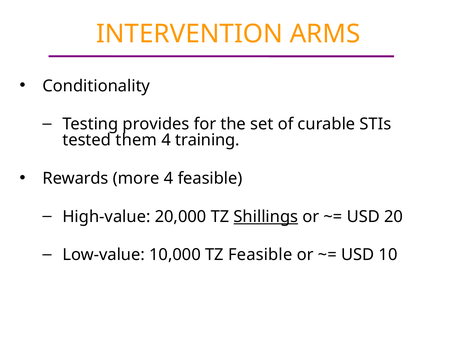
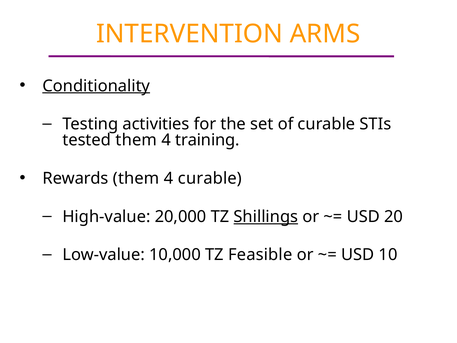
Conditionality underline: none -> present
provides: provides -> activities
Rewards more: more -> them
4 feasible: feasible -> curable
